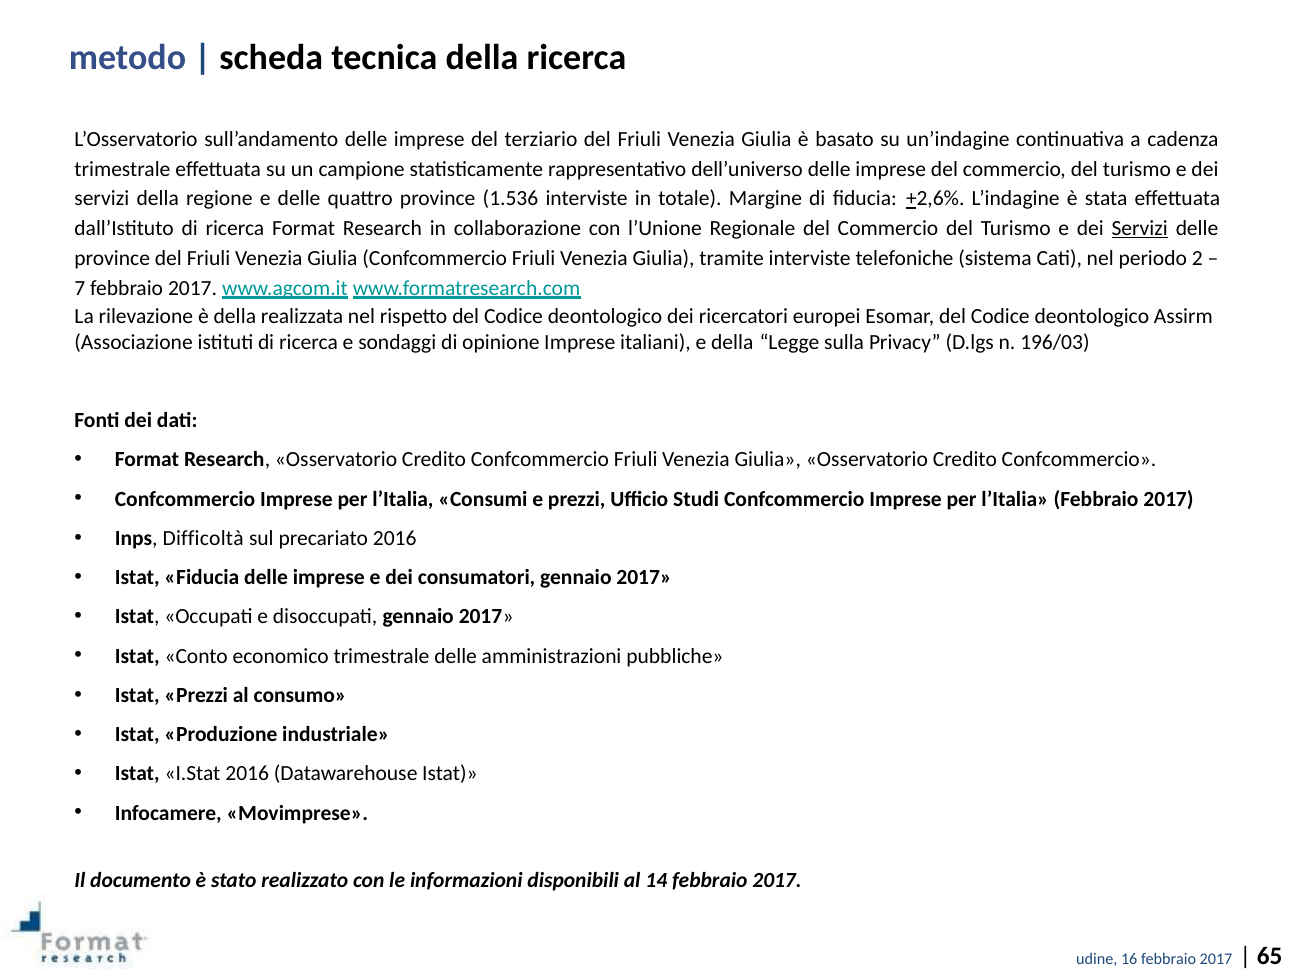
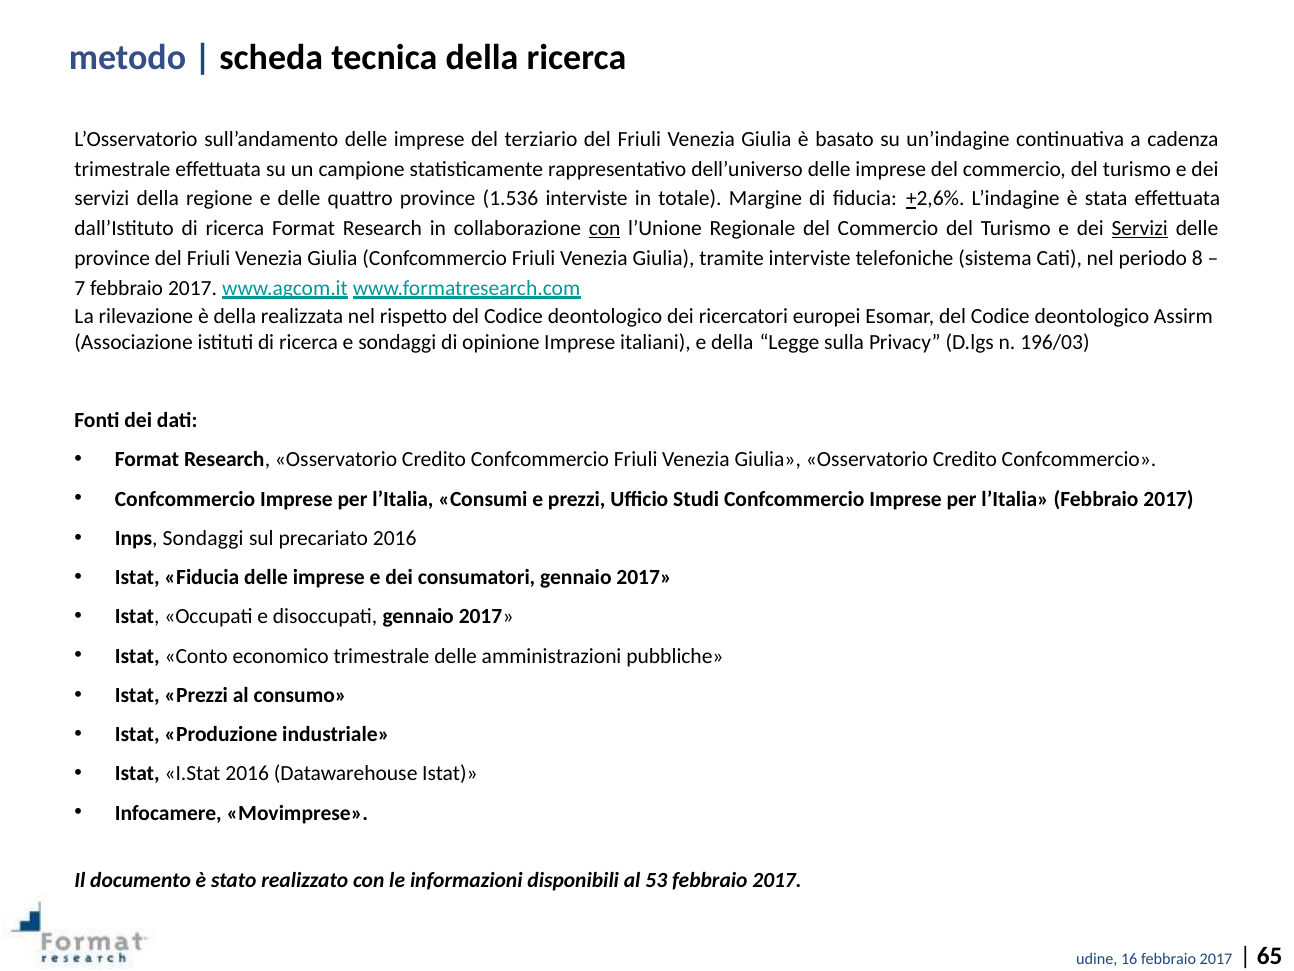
con at (605, 228) underline: none -> present
2: 2 -> 8
Inps Difficoltà: Difficoltà -> Sondaggi
14: 14 -> 53
